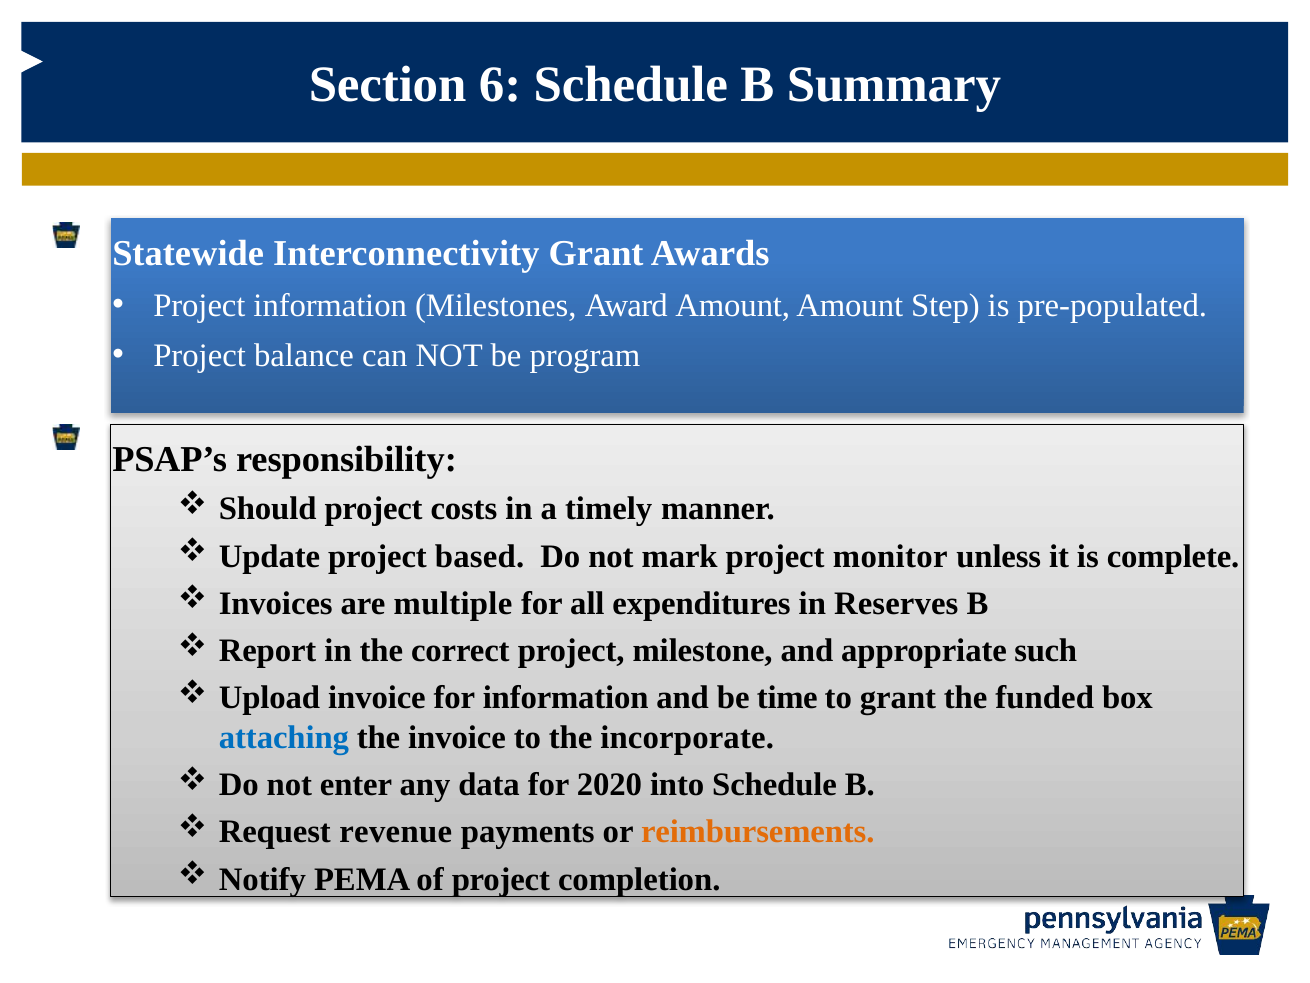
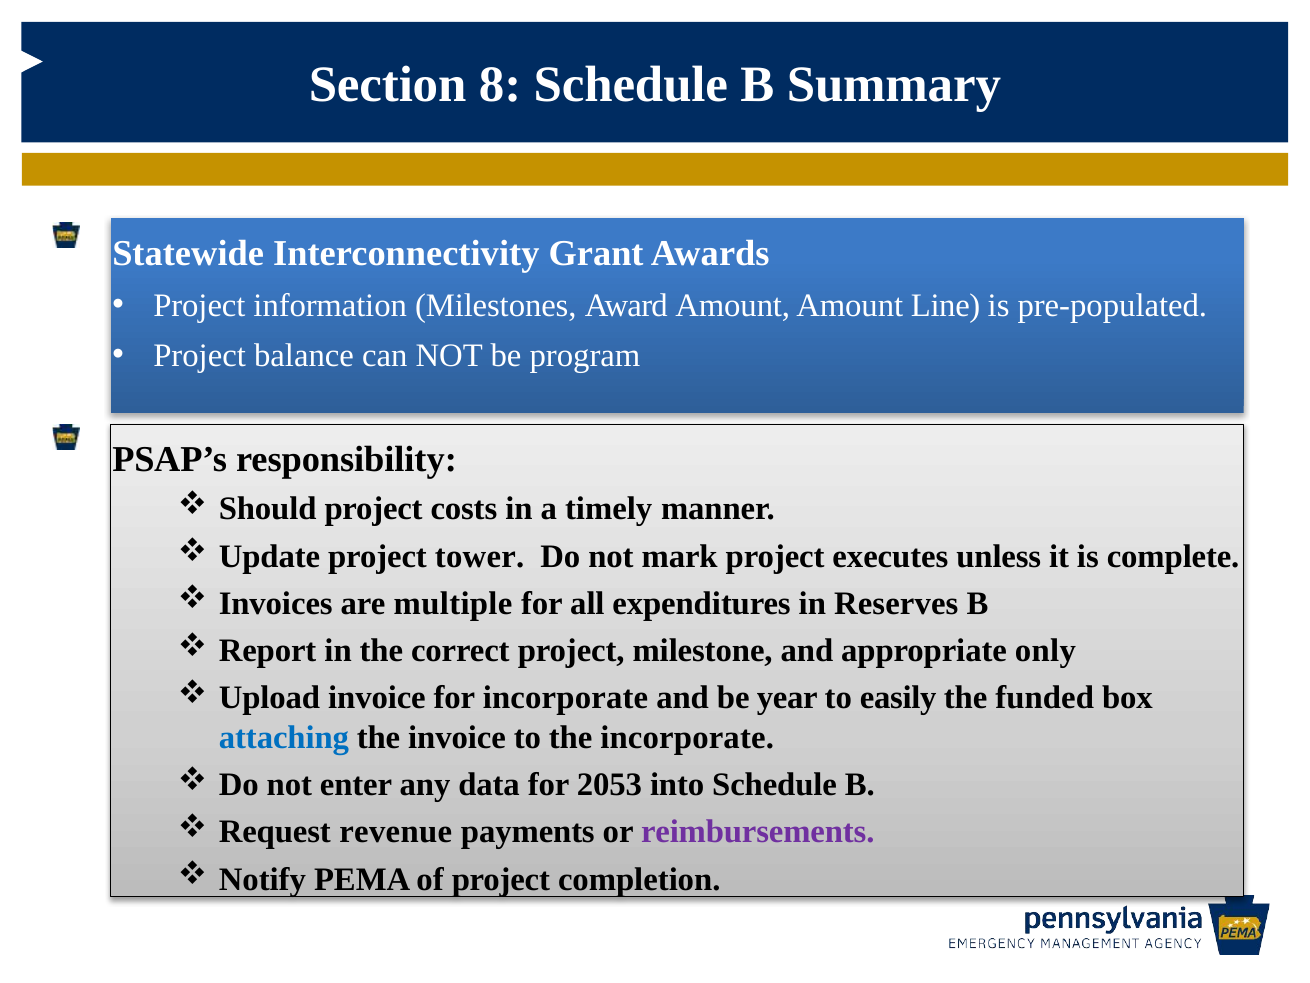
6: 6 -> 8
Step: Step -> Line
based: based -> tower
monitor: monitor -> executes
such: such -> only
for information: information -> incorporate
time: time -> year
to grant: grant -> easily
2020: 2020 -> 2053
reimbursements colour: orange -> purple
